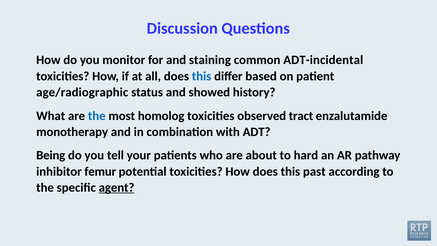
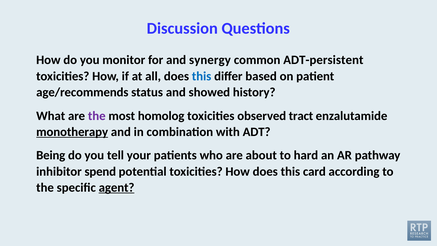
staining: staining -> synergy
ADT-incidental: ADT-incidental -> ADT-persistent
age/radiographic: age/radiographic -> age/recommends
the at (97, 116) colour: blue -> purple
monotherapy underline: none -> present
femur: femur -> spend
past: past -> card
